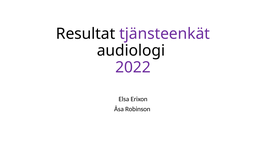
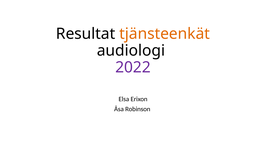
tjänsteenkät colour: purple -> orange
